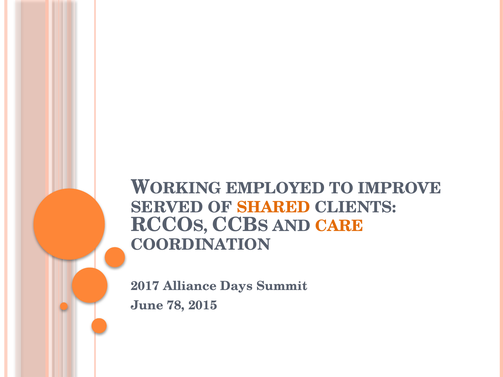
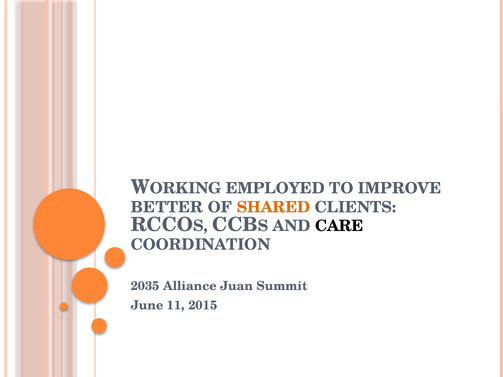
SERVED: SERVED -> BETTER
CARE colour: orange -> black
2017: 2017 -> 2035
Days: Days -> Juan
78: 78 -> 11
